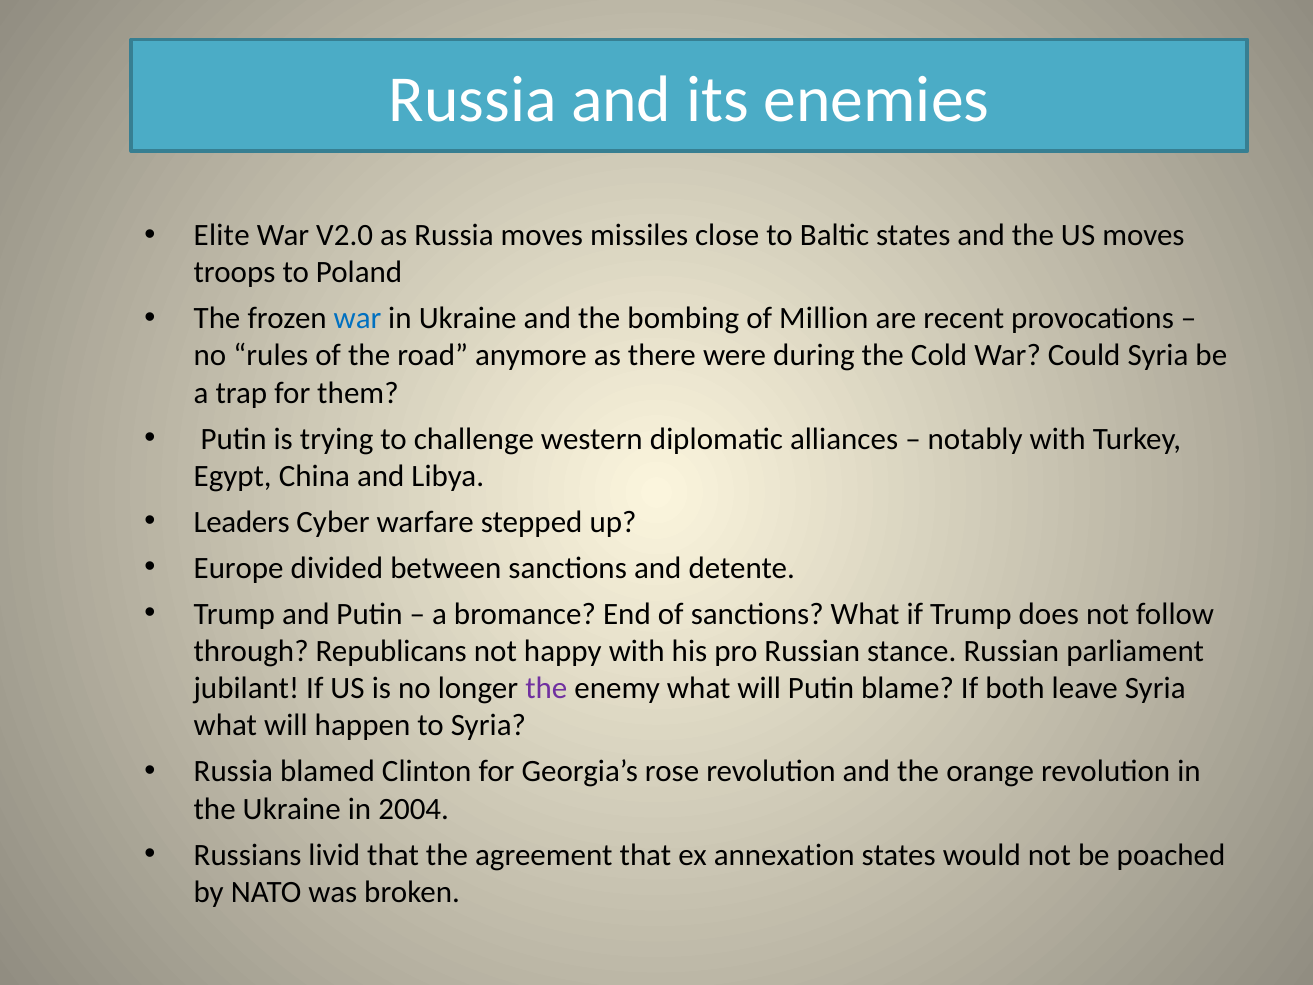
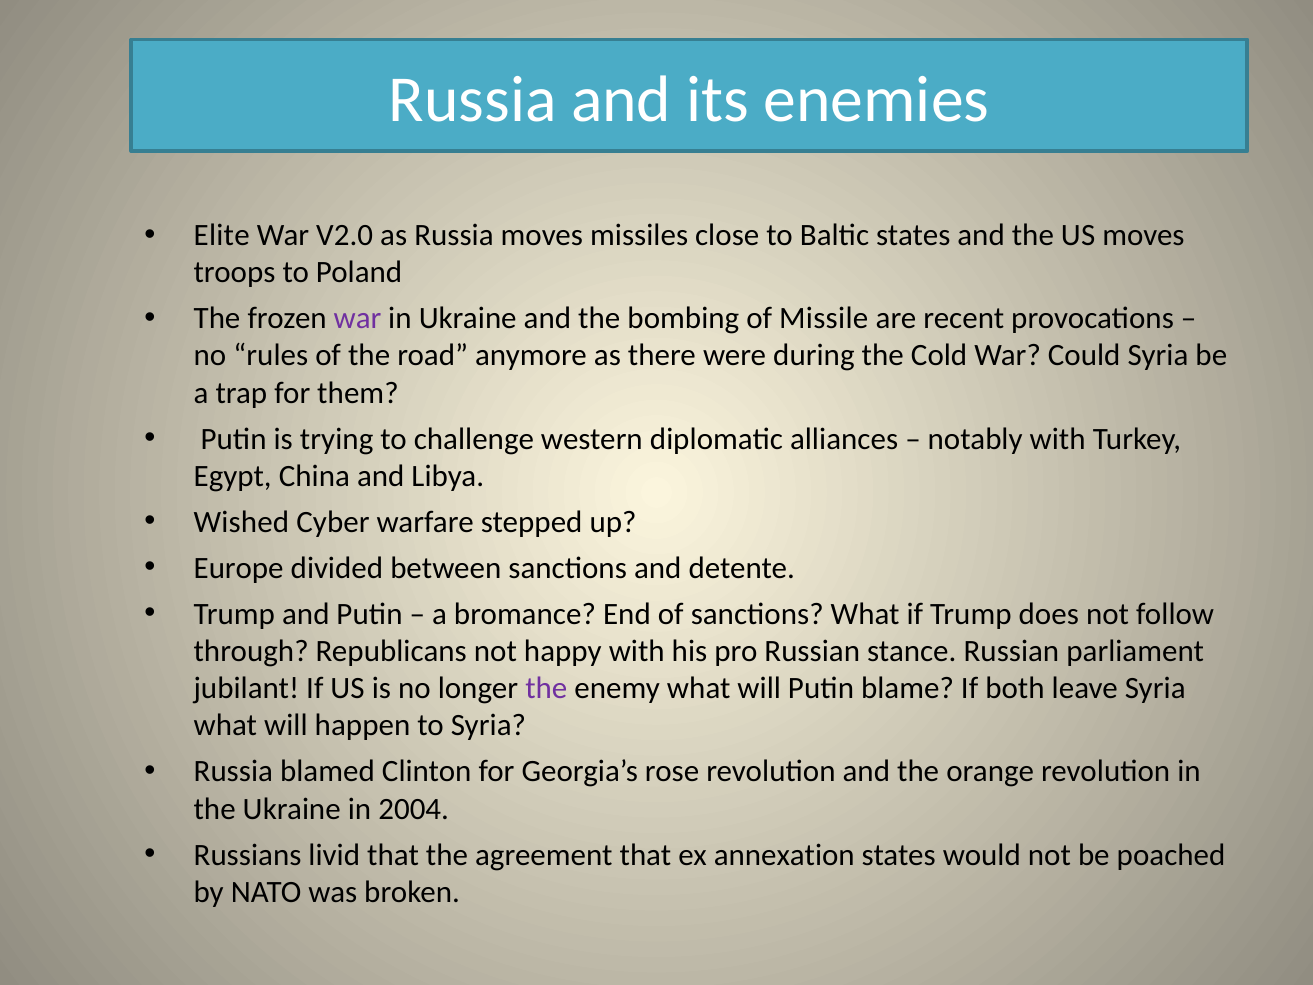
war at (358, 318) colour: blue -> purple
Million: Million -> Missile
Leaders: Leaders -> Wished
